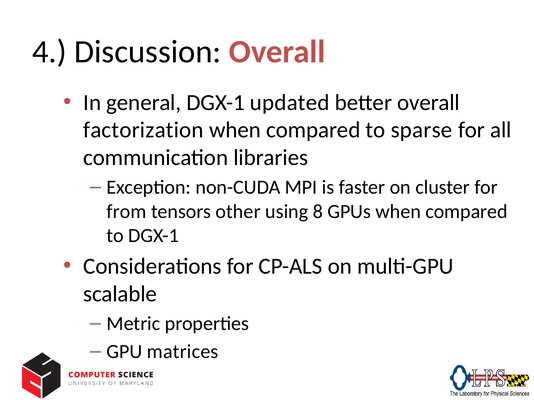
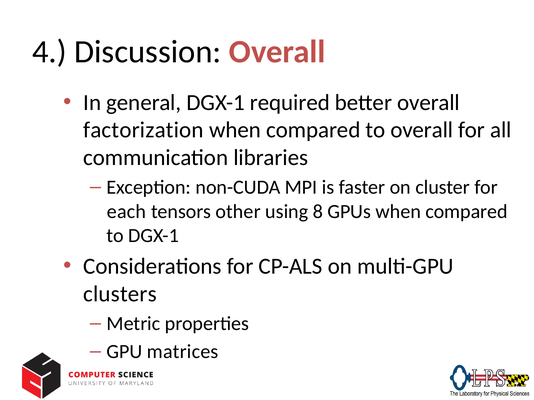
updated: updated -> required
to sparse: sparse -> overall
from: from -> each
scalable: scalable -> clusters
